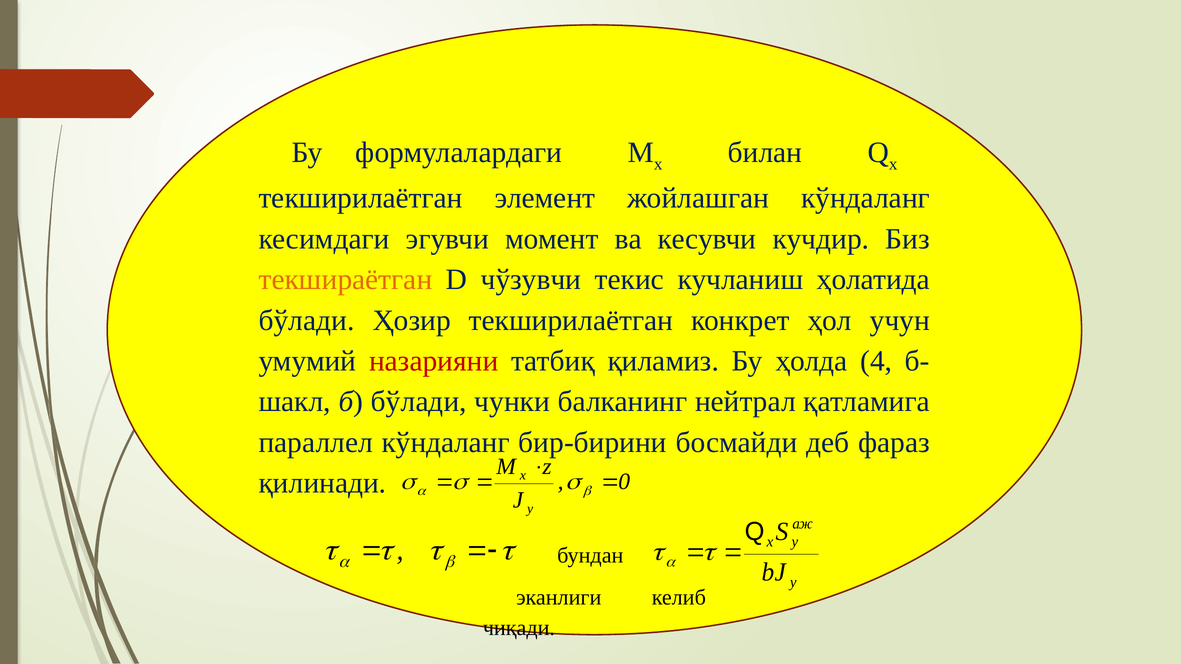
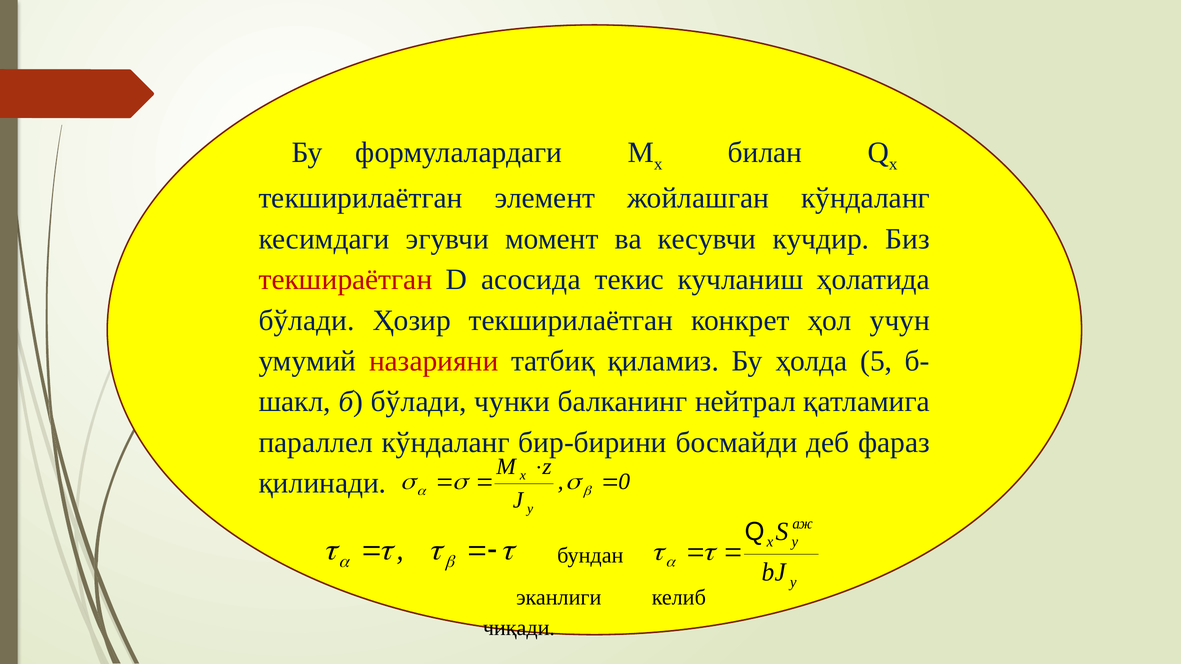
текшираётган colour: orange -> red
чўзувчи: чўзувчи -> асосида
4: 4 -> 5
